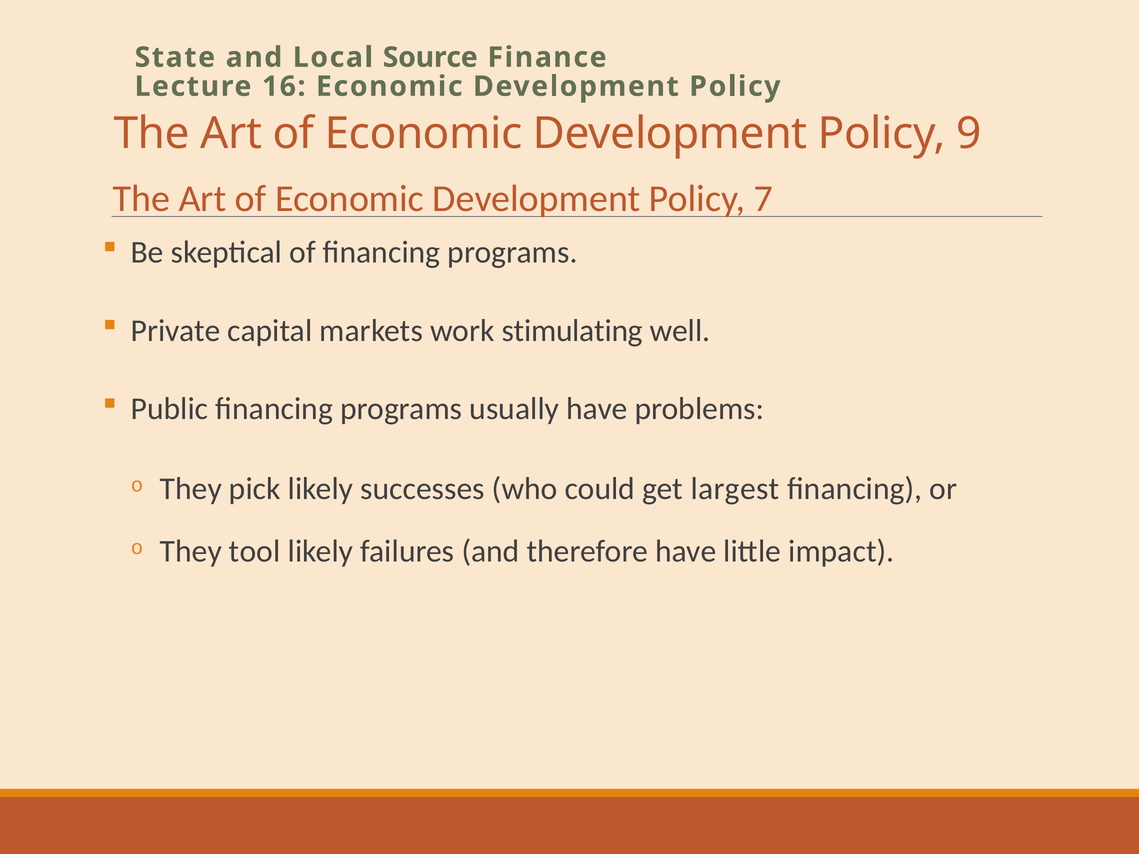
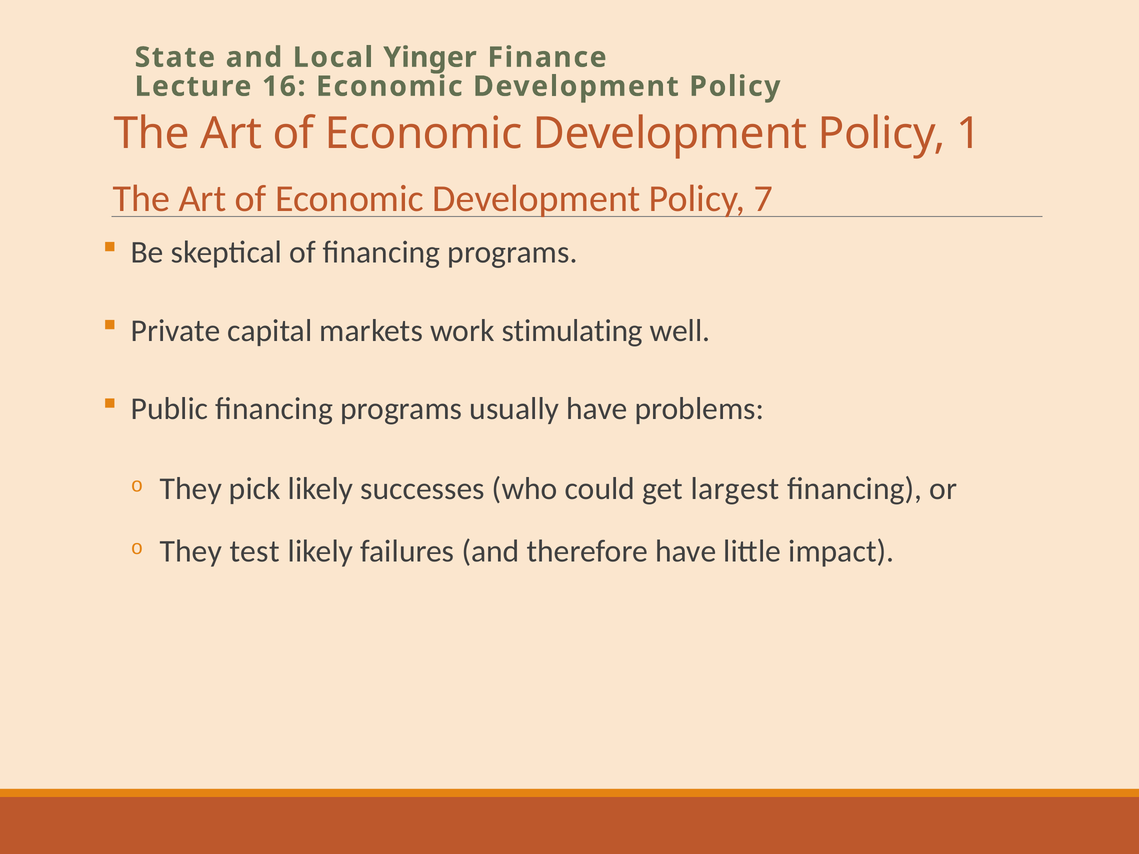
Source: Source -> Yinger
9: 9 -> 1
tool: tool -> test
